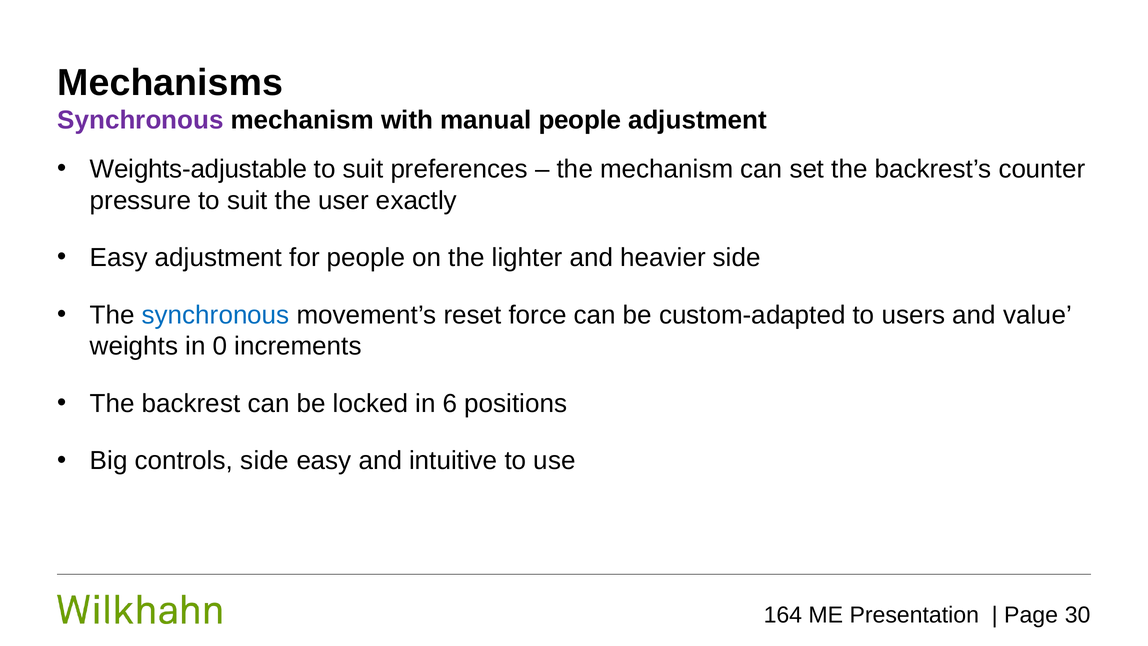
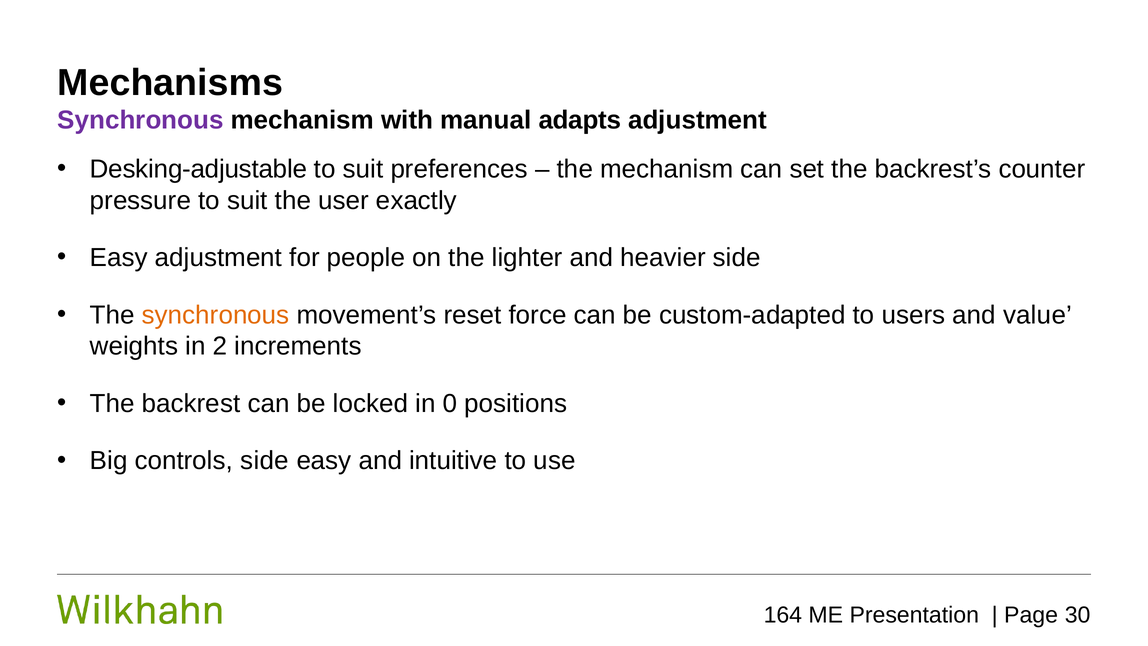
manual people: people -> adapts
Weights-adjustable: Weights-adjustable -> Desking-adjustable
synchronous at (216, 315) colour: blue -> orange
0: 0 -> 2
6: 6 -> 0
